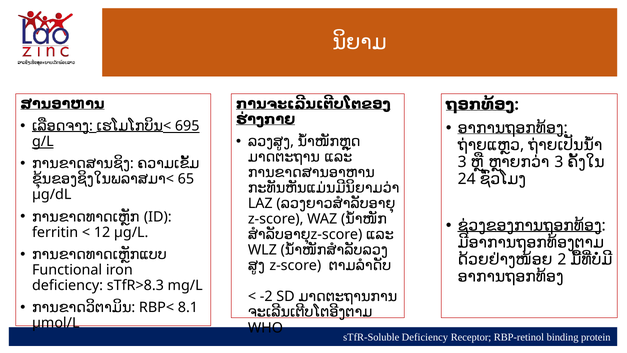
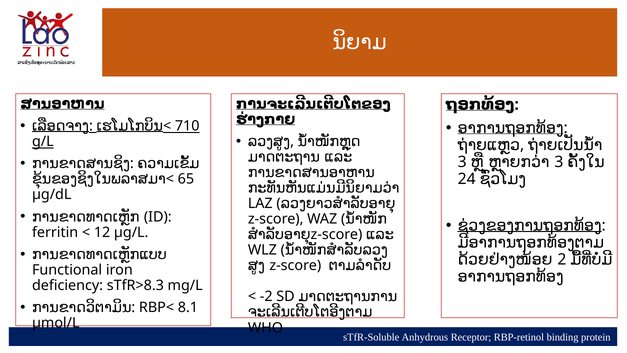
695: 695 -> 710
sTfR-Soluble Deficiency: Deficiency -> Anhydrous
